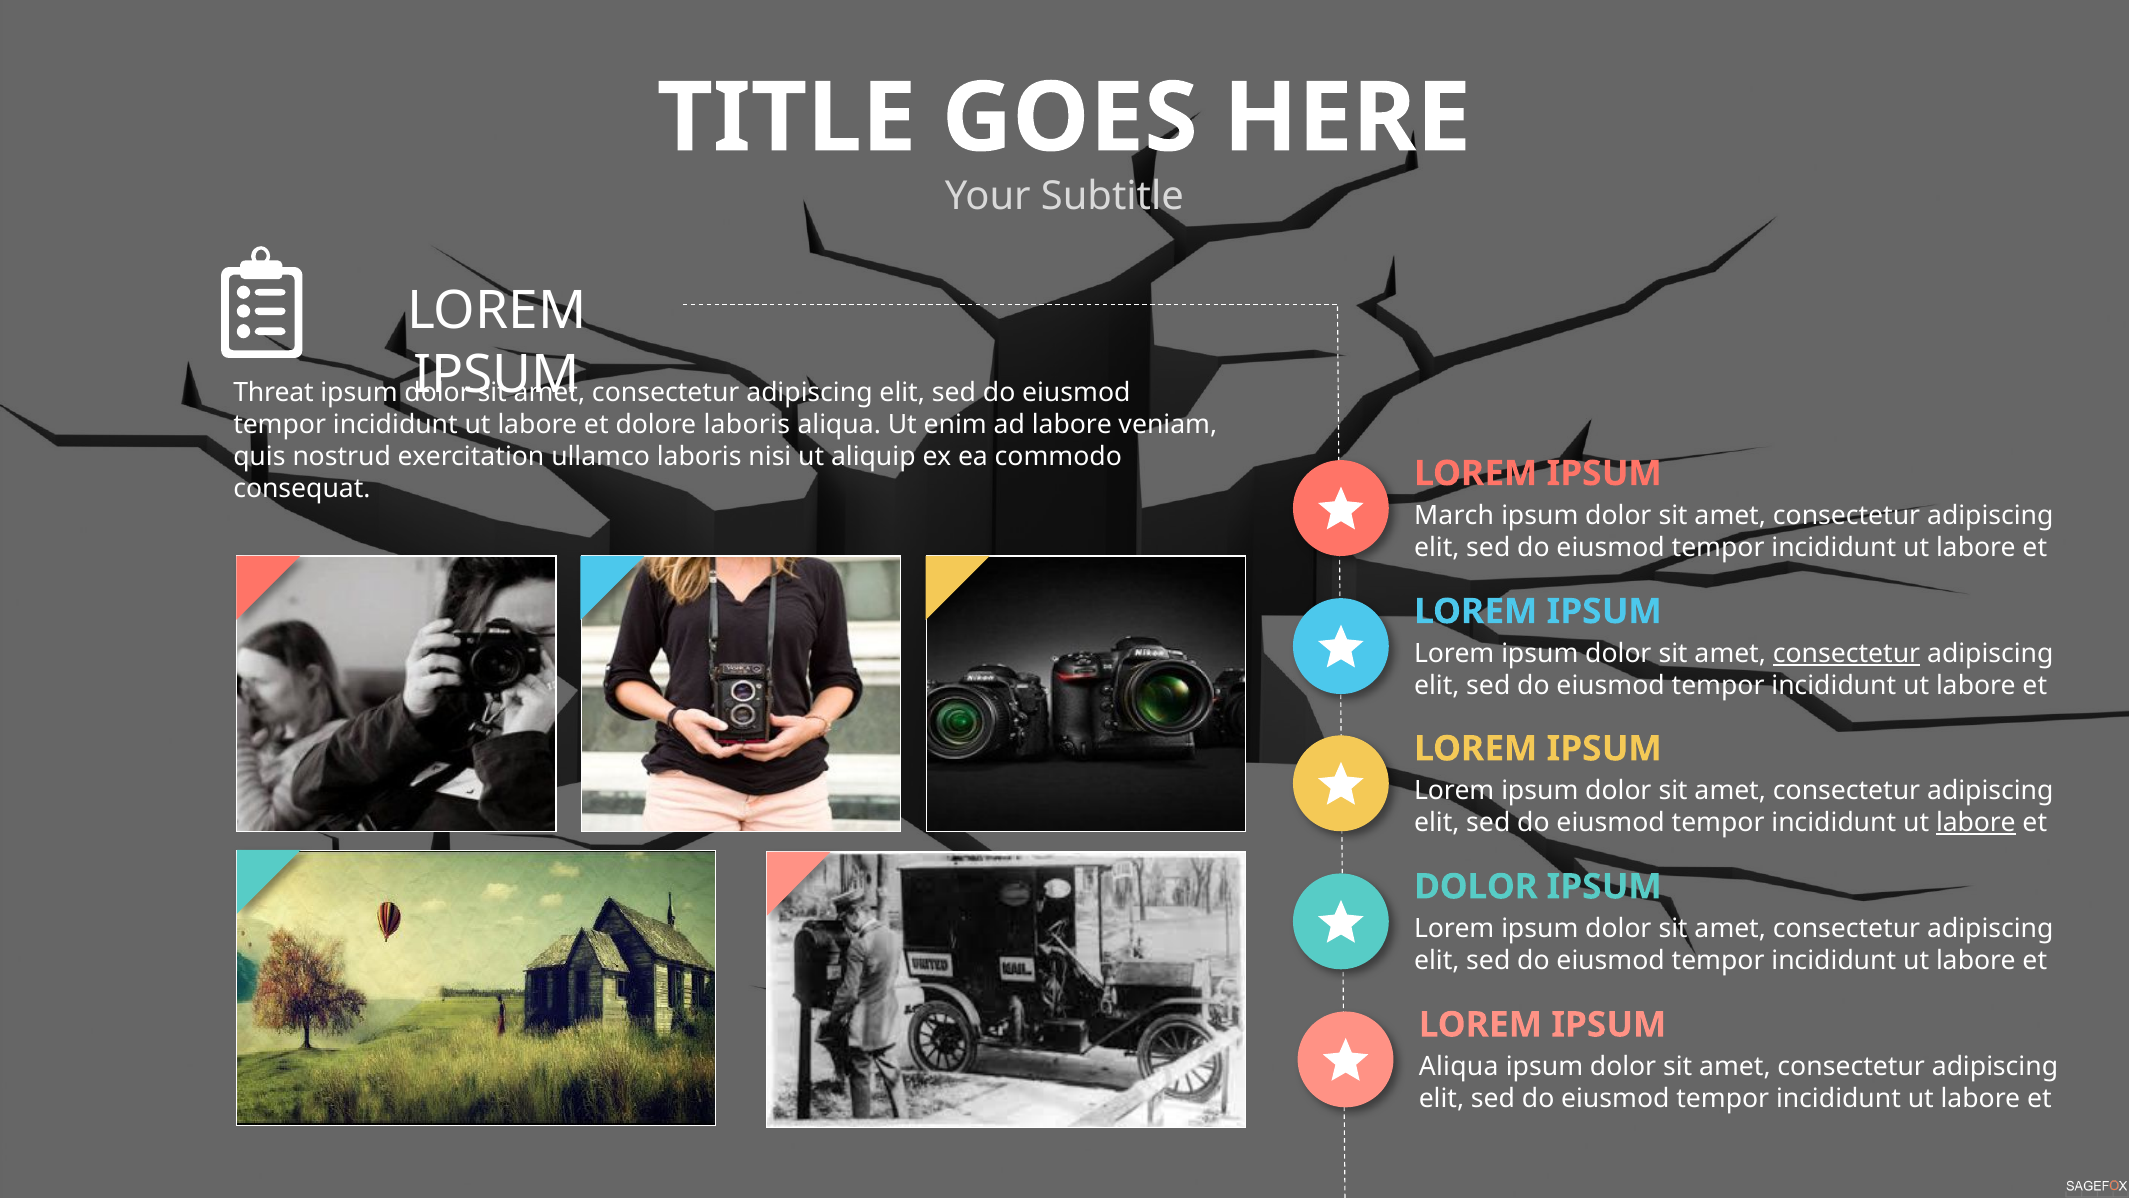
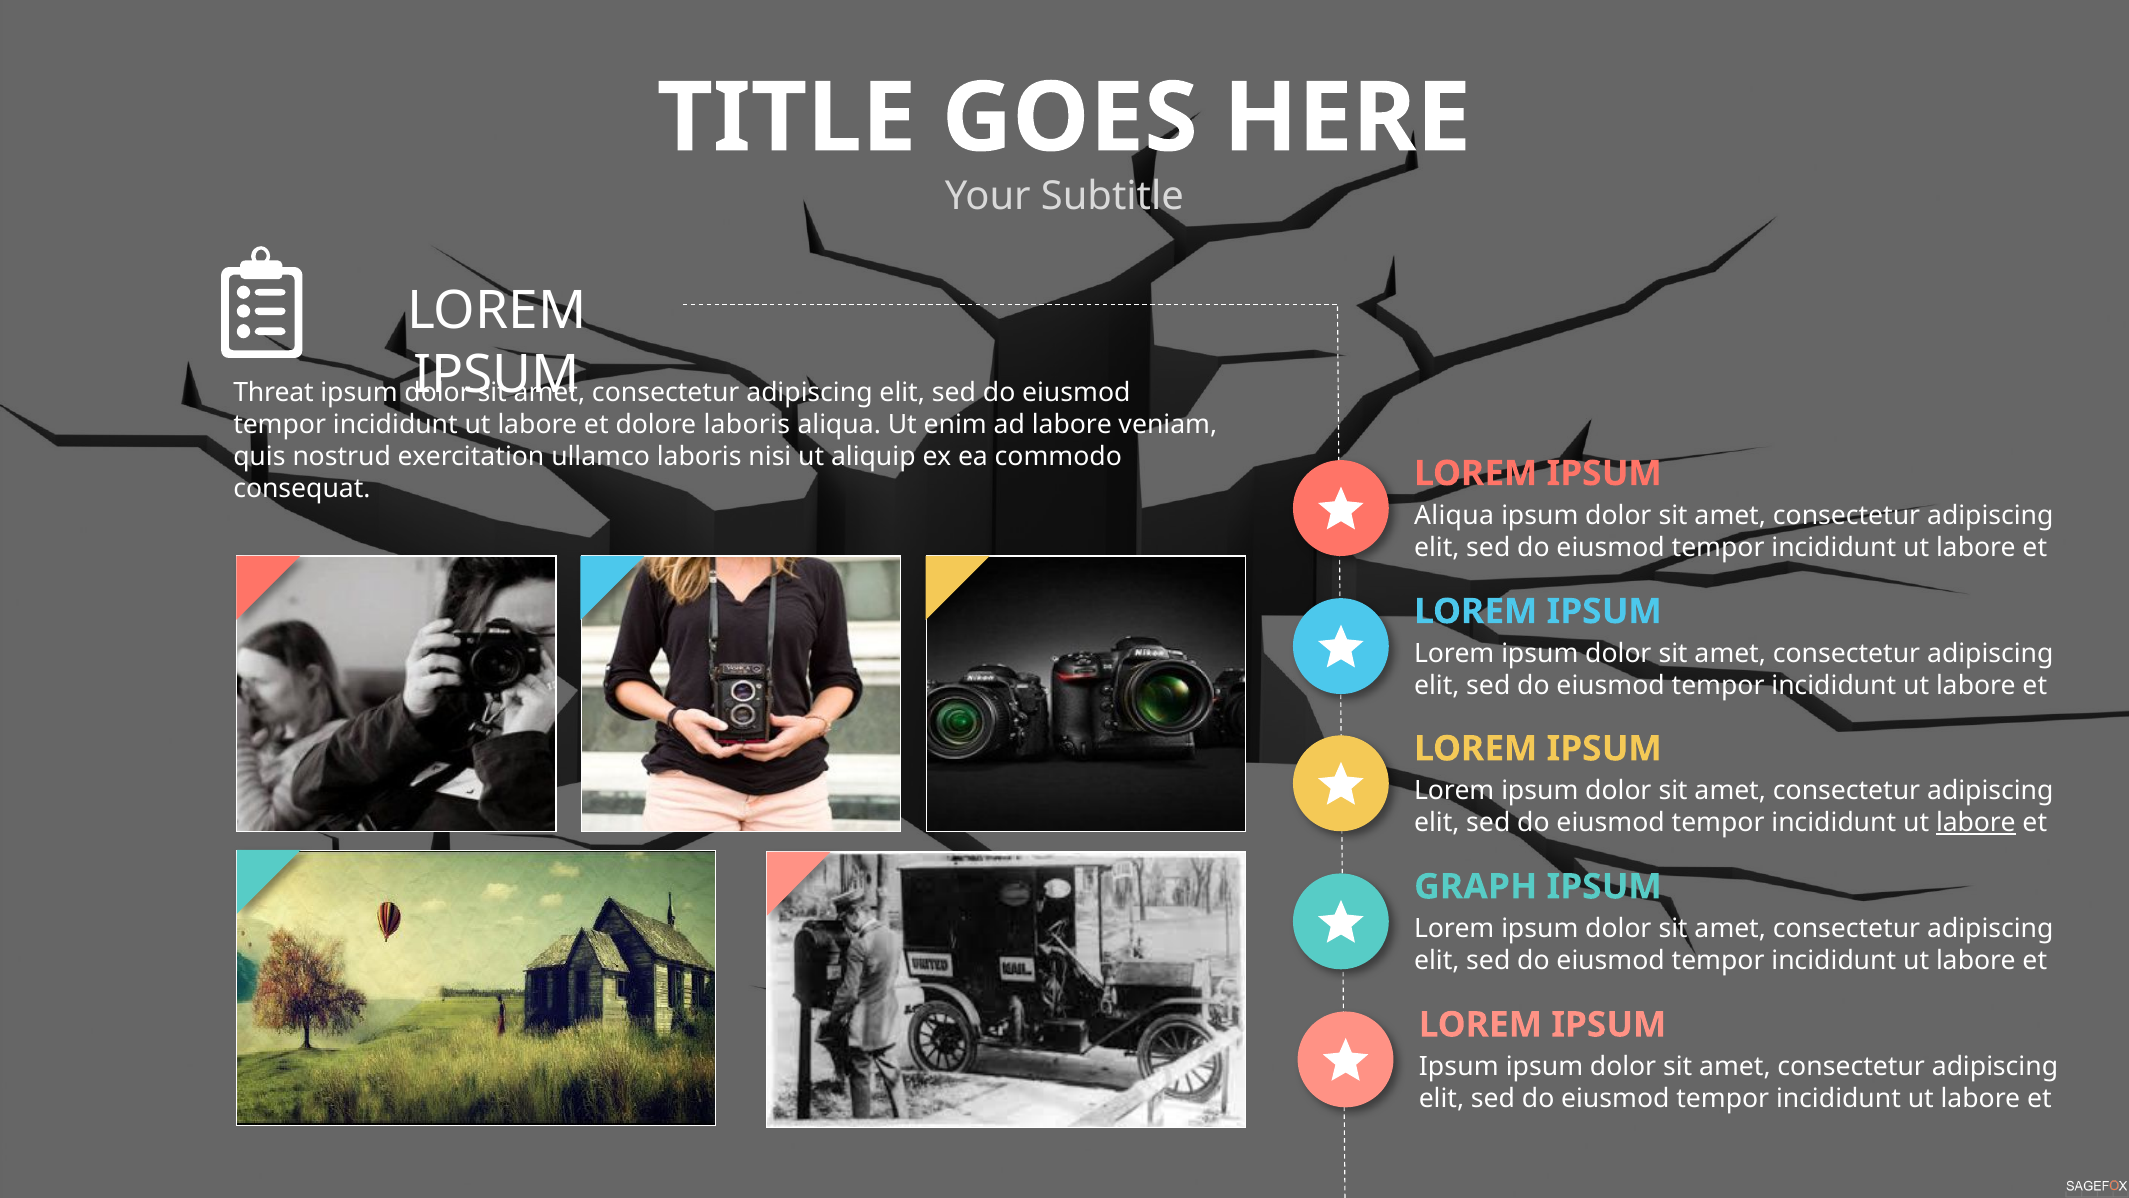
March at (1454, 515): March -> Aliqua
consectetur at (1846, 653) underline: present -> none
DOLOR at (1476, 886): DOLOR -> GRAPH
Aliqua at (1459, 1066): Aliqua -> Ipsum
